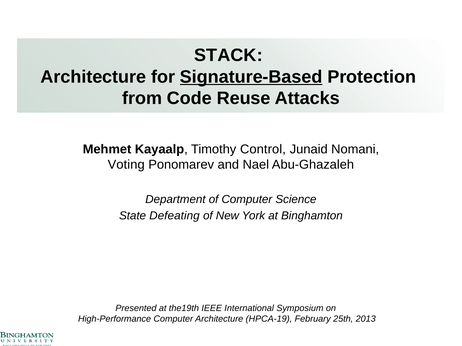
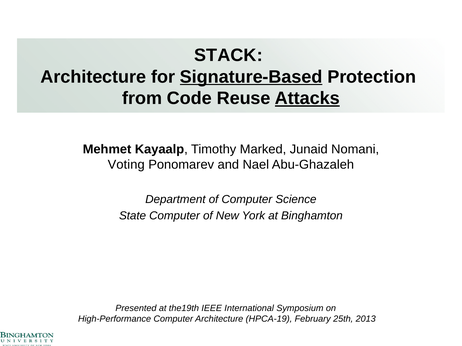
Attacks underline: none -> present
Control: Control -> Marked
State Defeating: Defeating -> Computer
